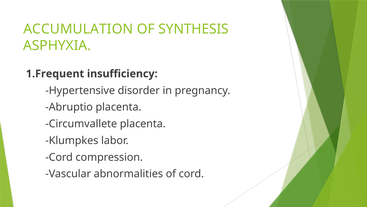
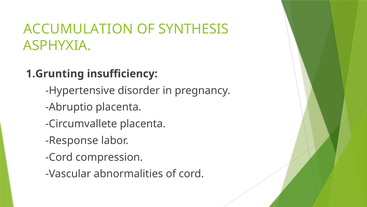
1.Frequent: 1.Frequent -> 1.Grunting
Klumpkes: Klumpkes -> Response
